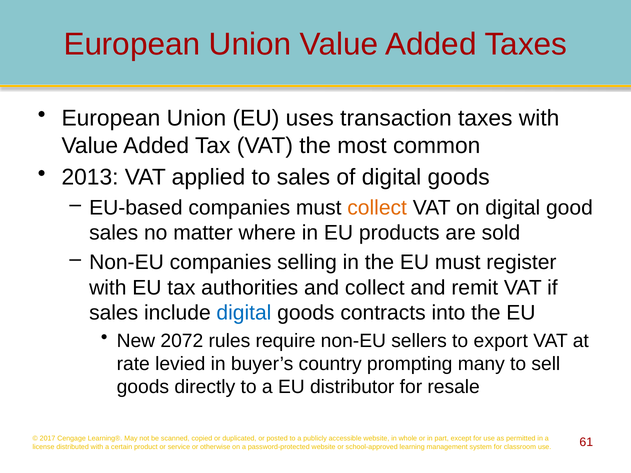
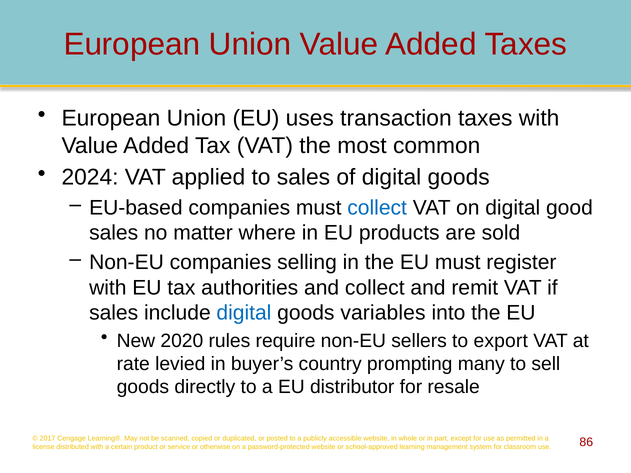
2013: 2013 -> 2024
collect at (377, 208) colour: orange -> blue
contracts: contracts -> variables
2072: 2072 -> 2020
61: 61 -> 86
